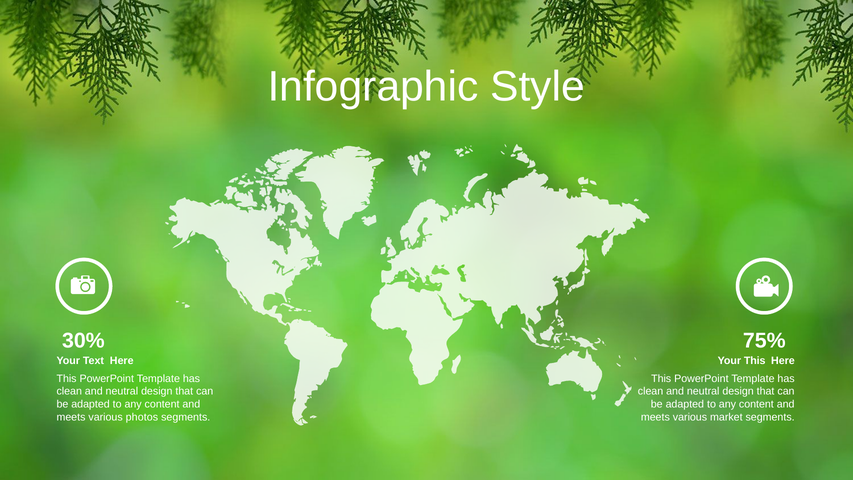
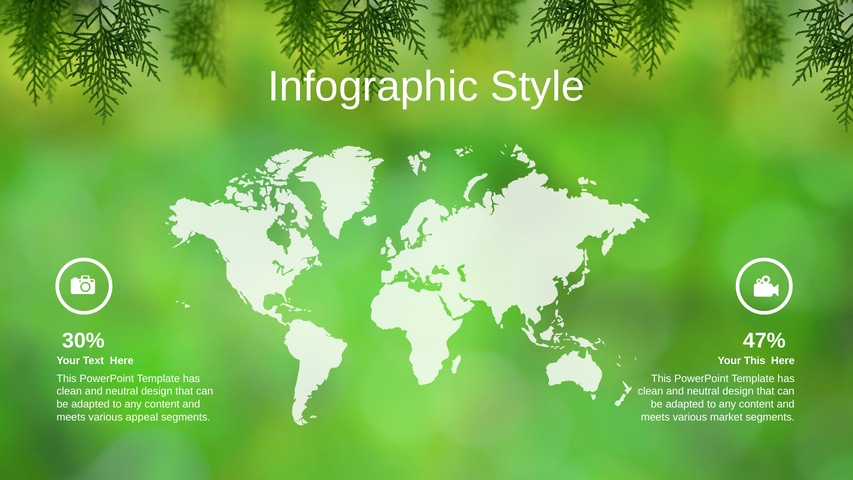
75%: 75% -> 47%
photos: photos -> appeal
